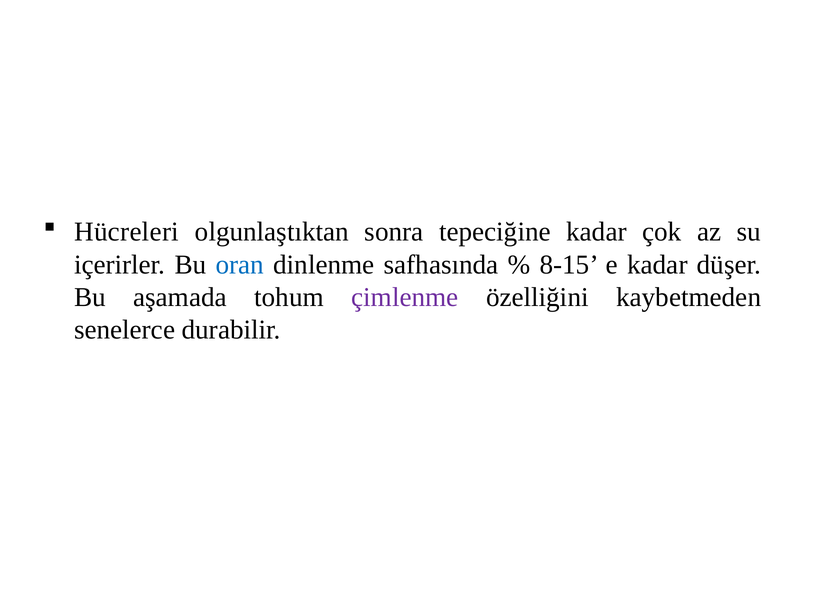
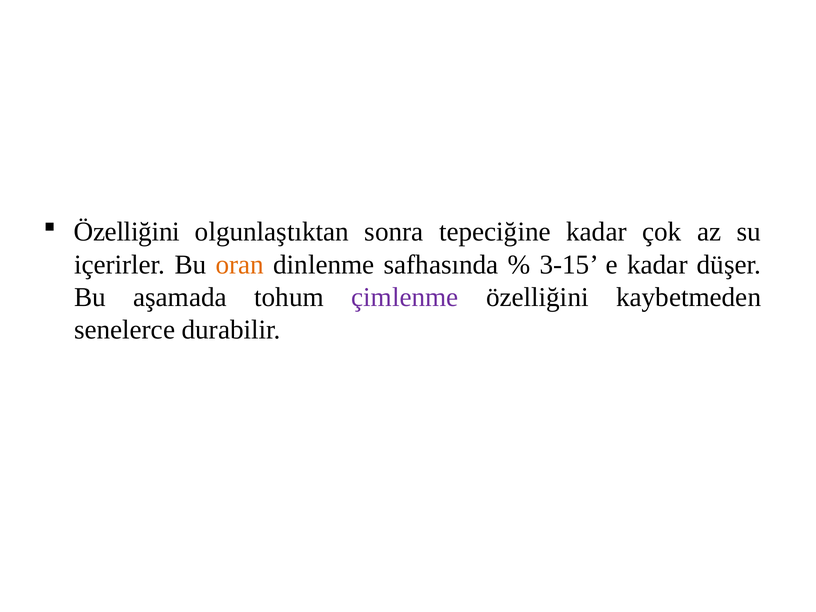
Hücreleri at (127, 232): Hücreleri -> Özelliğini
oran colour: blue -> orange
8-15: 8-15 -> 3-15
